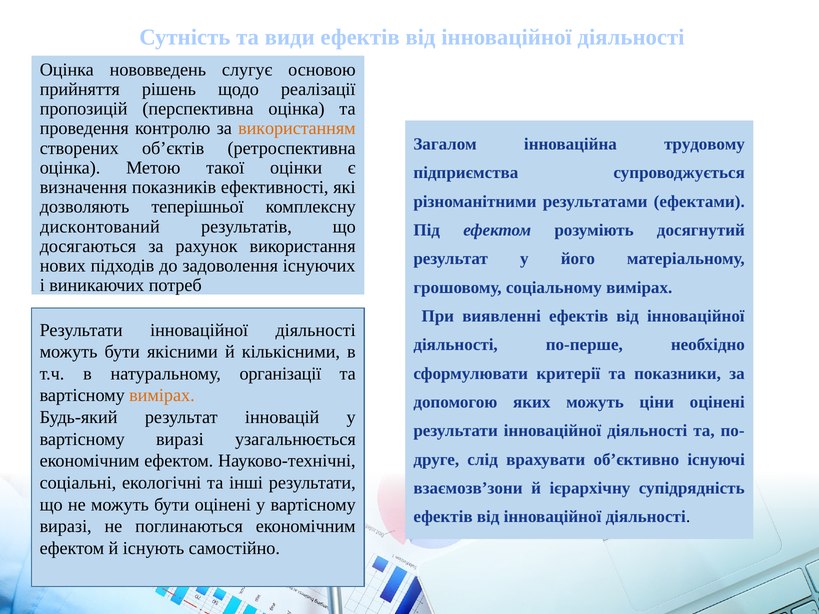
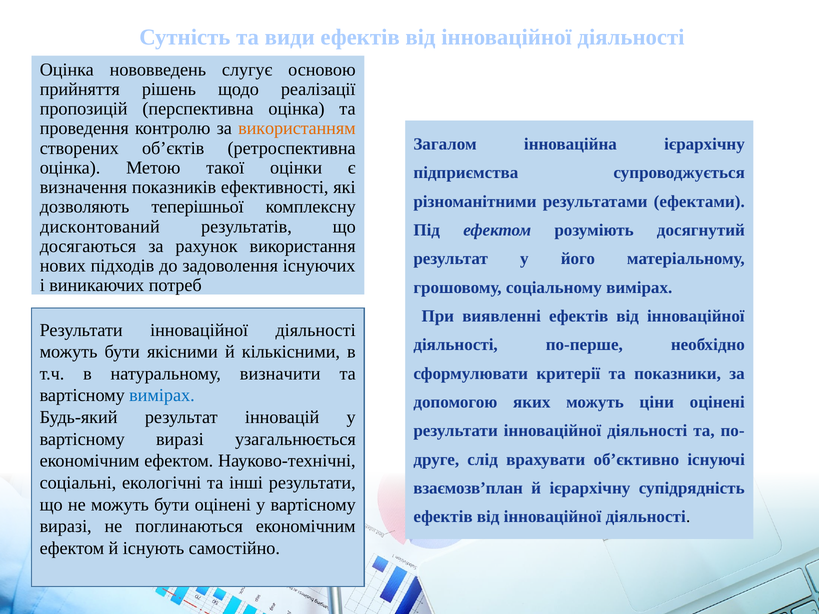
інноваційна трудовому: трудовому -> ієрархічну
організації: організації -> визначити
вимірах at (162, 396) colour: orange -> blue
взаємозв’зони: взаємозв’зони -> взаємозв’план
